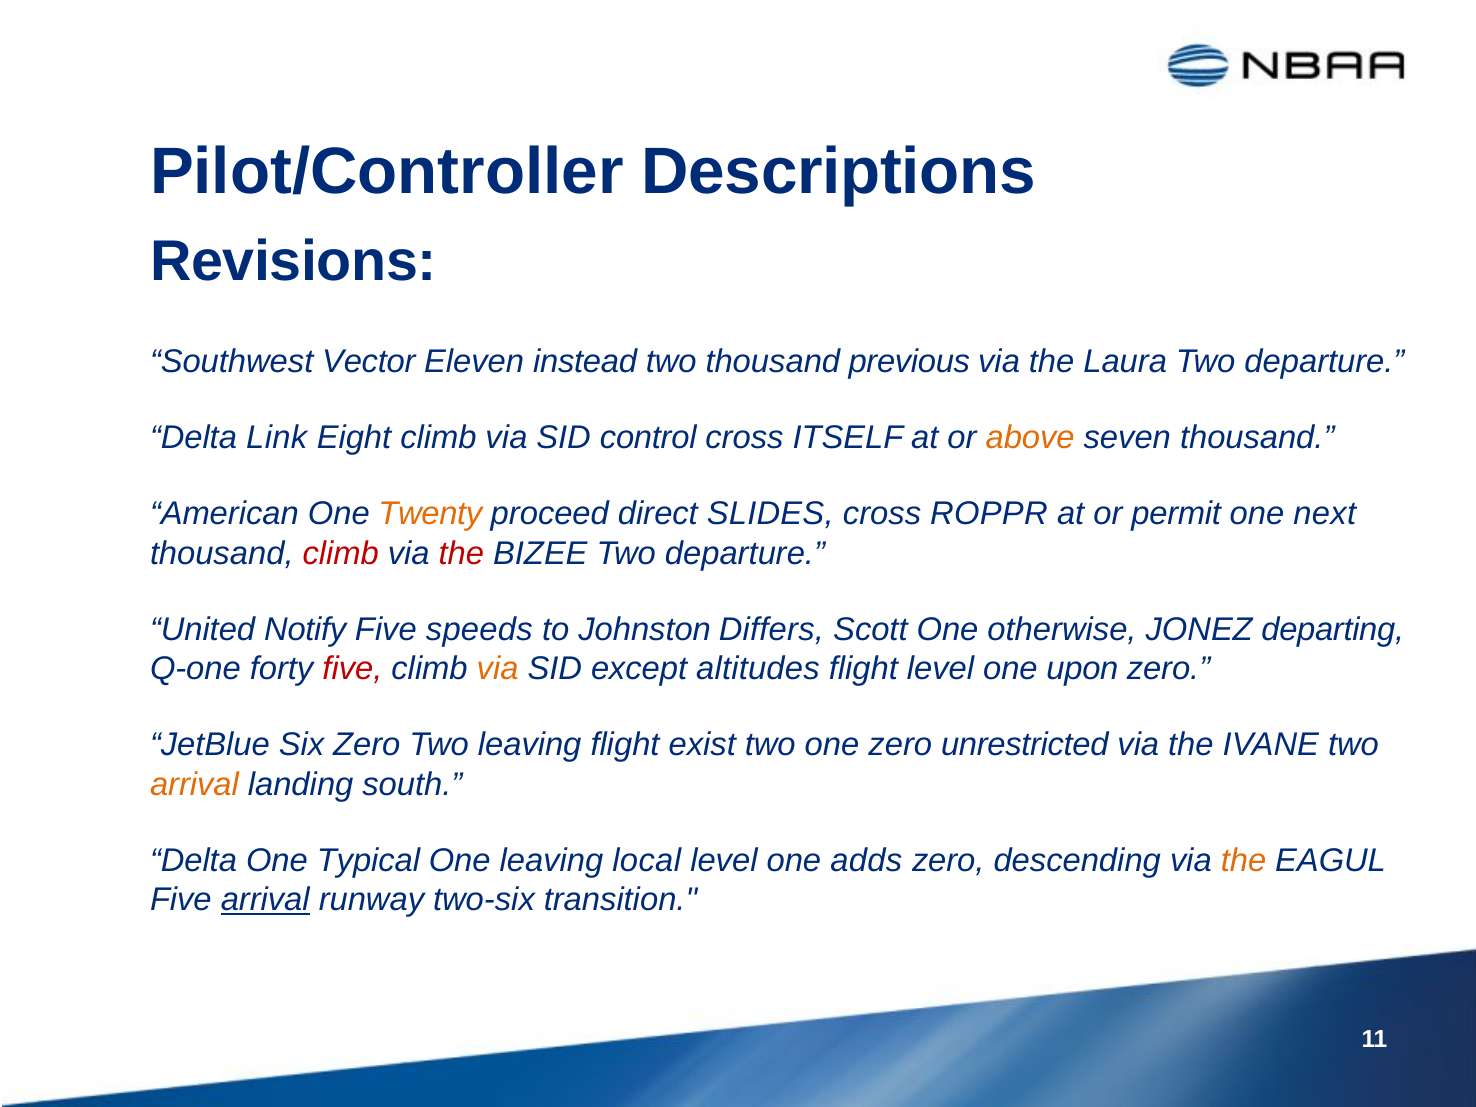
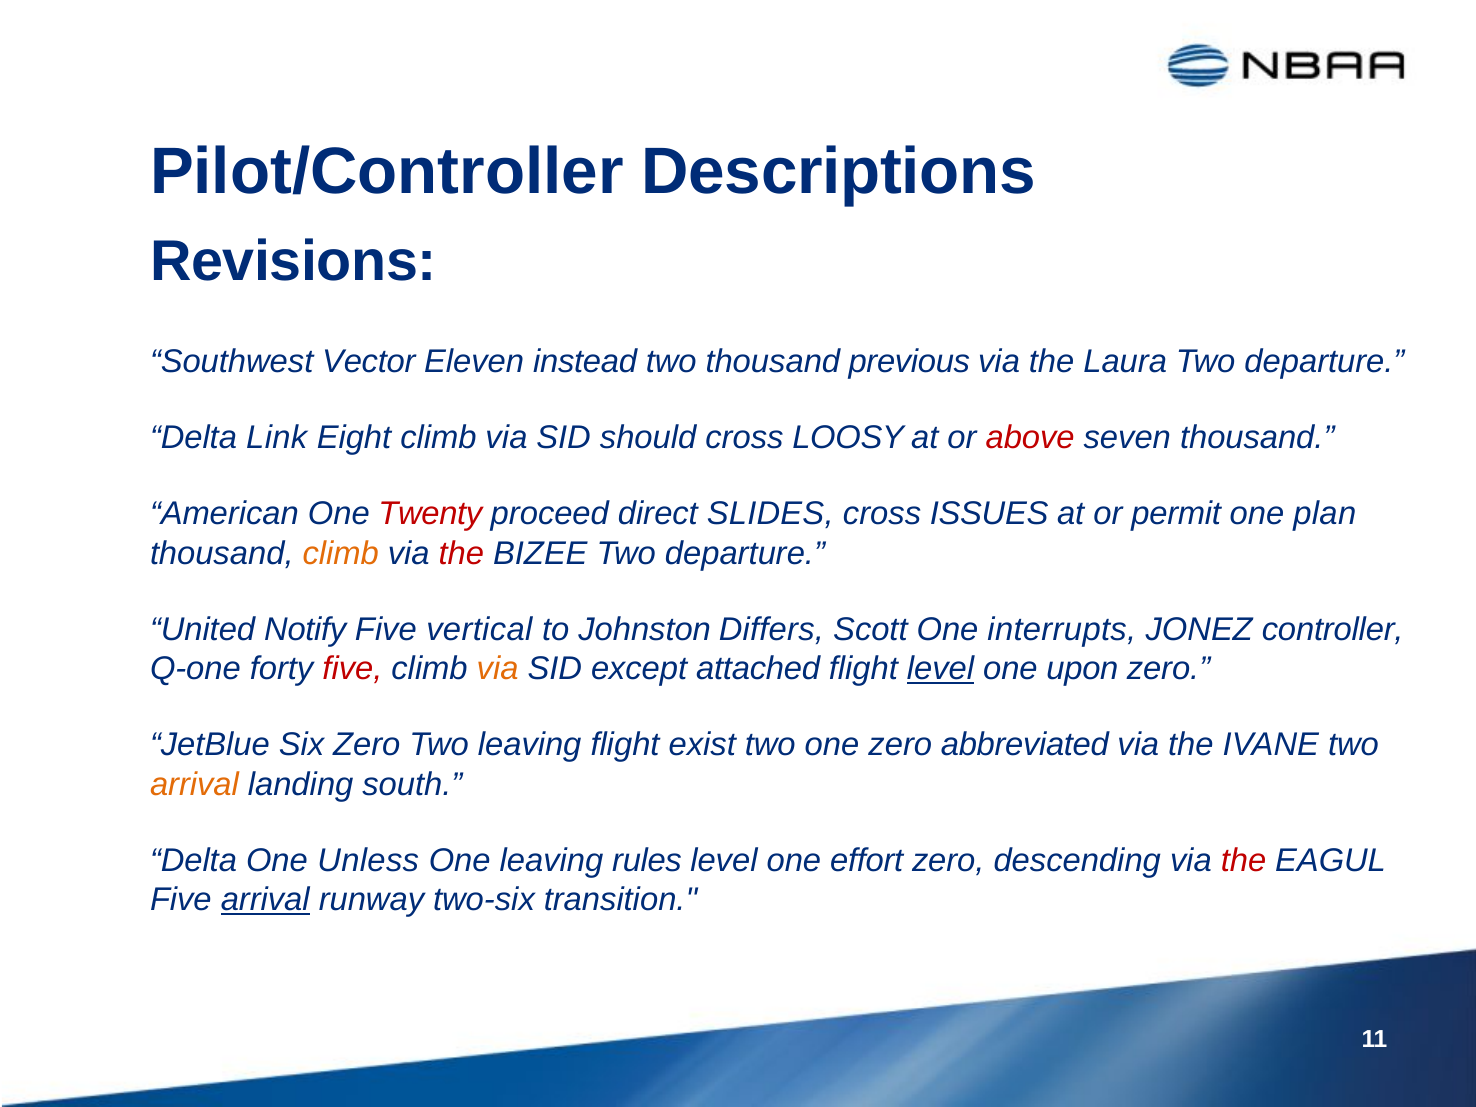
control: control -> should
ITSELF: ITSELF -> LOOSY
above colour: orange -> red
Twenty colour: orange -> red
ROPPR: ROPPR -> ISSUES
next: next -> plan
climb at (341, 553) colour: red -> orange
speeds: speeds -> vertical
otherwise: otherwise -> interrupts
departing: departing -> controller
altitudes: altitudes -> attached
level at (941, 669) underline: none -> present
unrestricted: unrestricted -> abbreviated
Typical: Typical -> Unless
local: local -> rules
adds: adds -> effort
the at (1244, 861) colour: orange -> red
